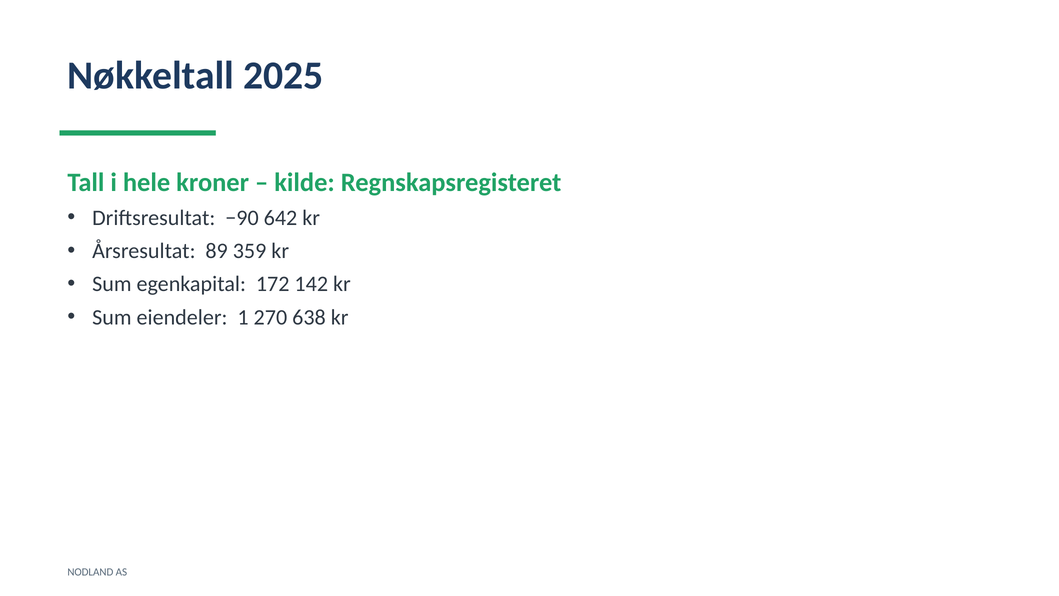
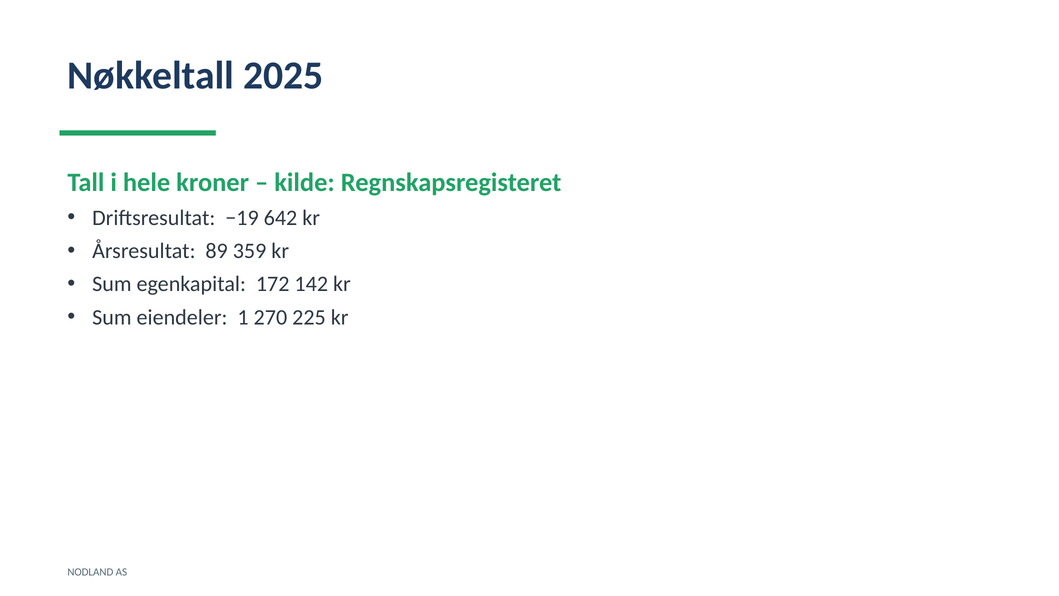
−90: −90 -> −19
638: 638 -> 225
